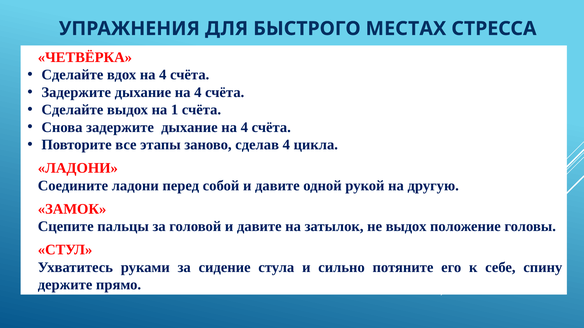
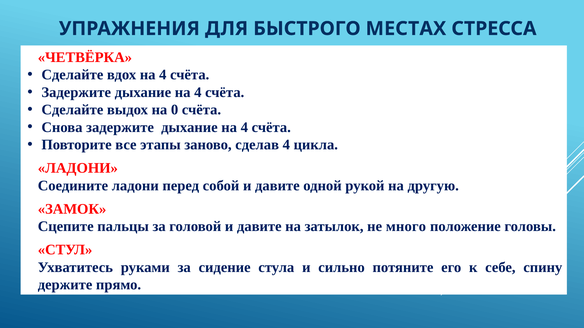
1: 1 -> 0
не выдох: выдох -> много
